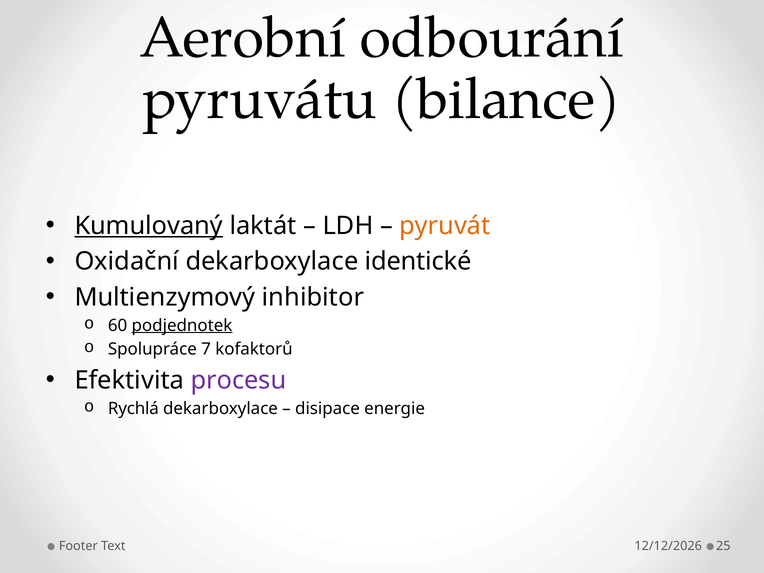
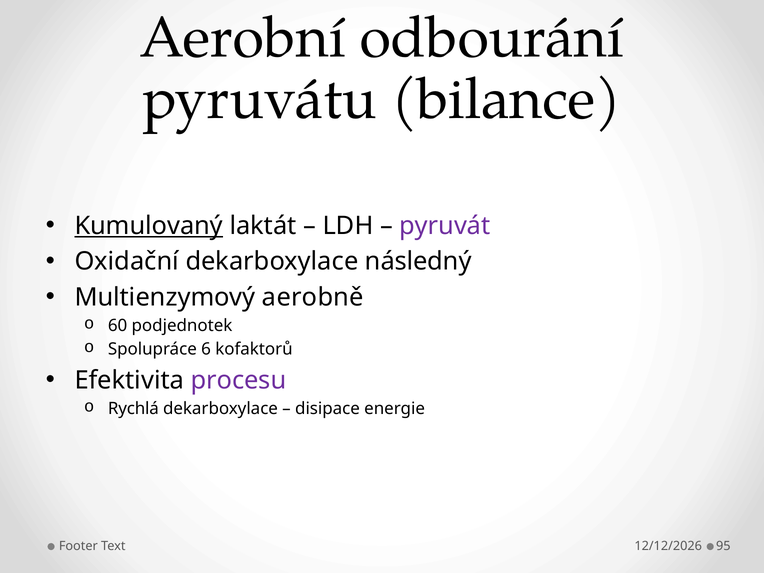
pyruvát colour: orange -> purple
identické: identické -> následný
inhibitor: inhibitor -> aerobně
podjednotek underline: present -> none
7: 7 -> 6
25: 25 -> 95
